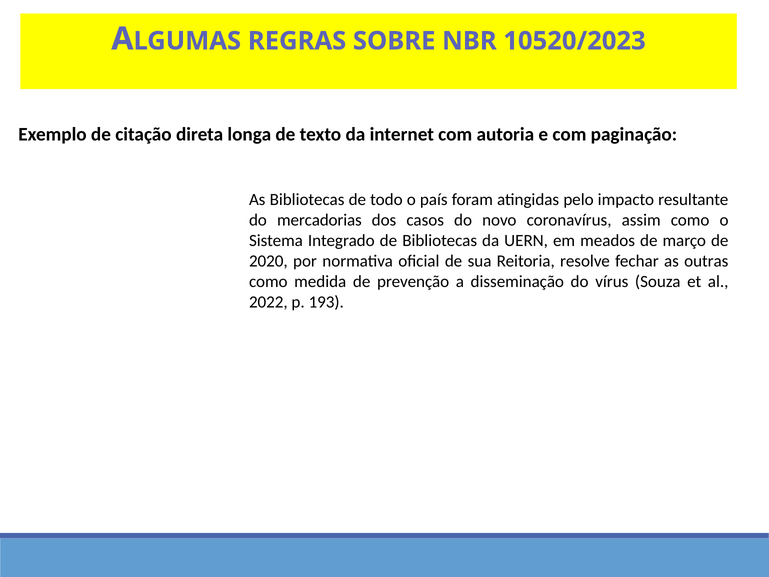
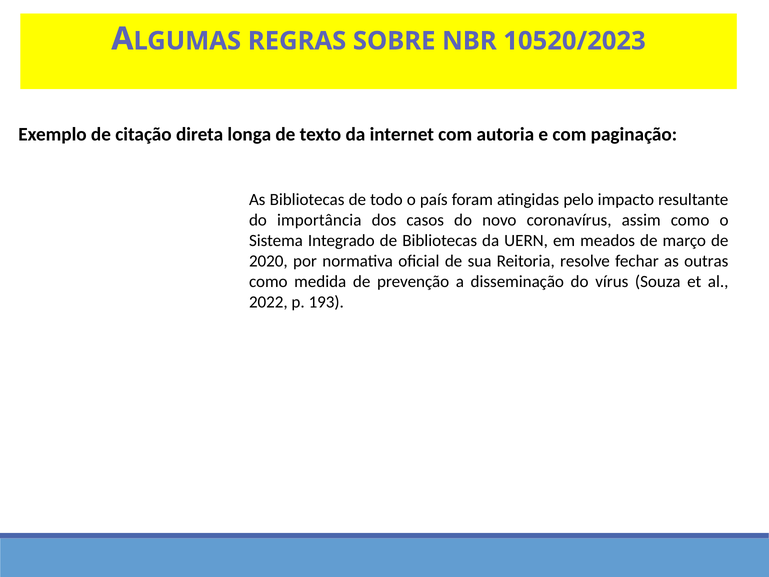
mercadorias: mercadorias -> importância
